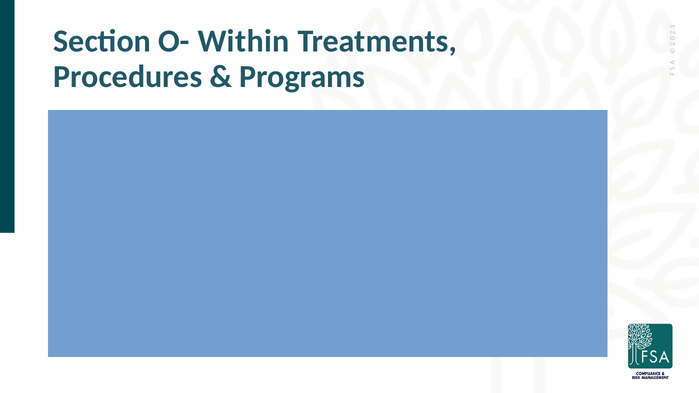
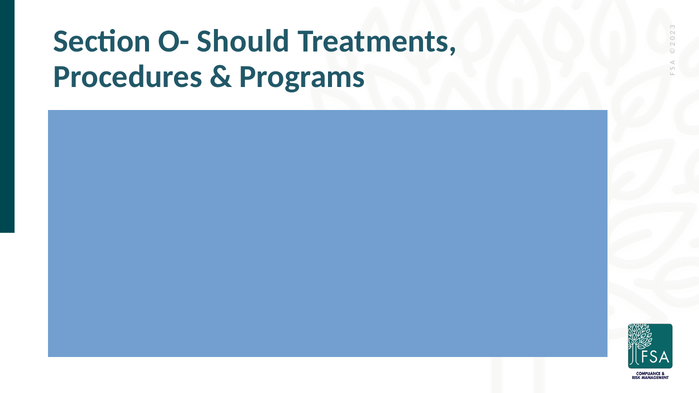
Within: Within -> Should
